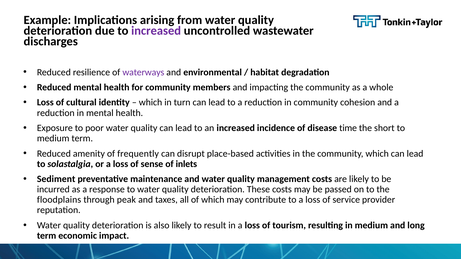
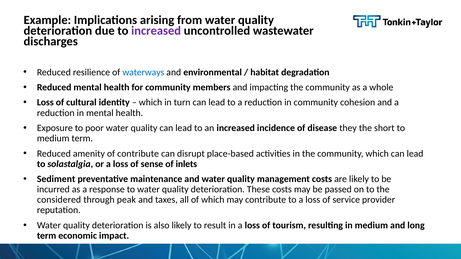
waterways colour: purple -> blue
time: time -> they
of frequently: frequently -> contribute
floodplains: floodplains -> considered
